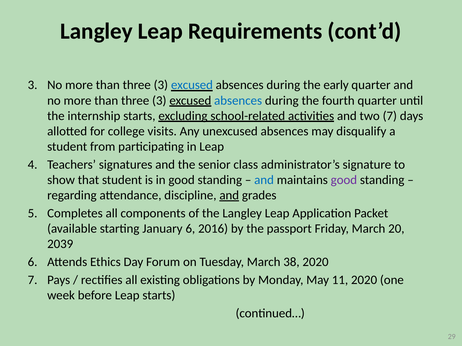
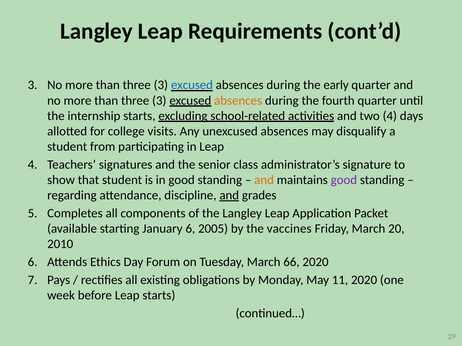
absences at (238, 101) colour: blue -> orange
two 7: 7 -> 4
and at (264, 180) colour: blue -> orange
2016: 2016 -> 2005
passport: passport -> vaccines
2039: 2039 -> 2010
38: 38 -> 66
